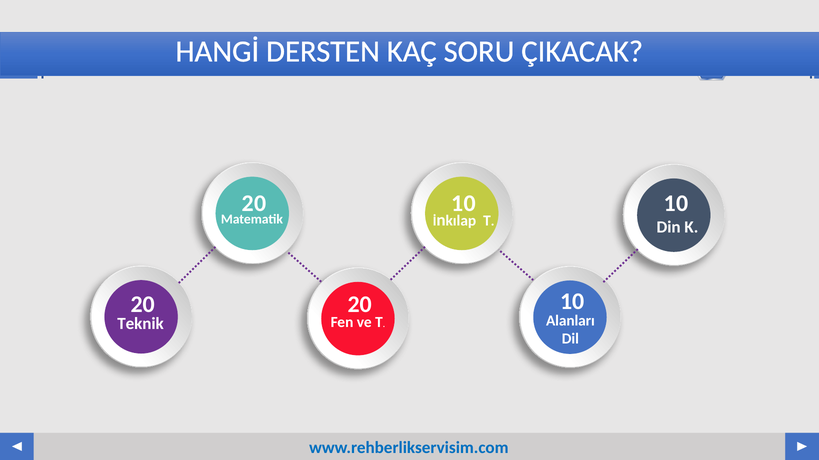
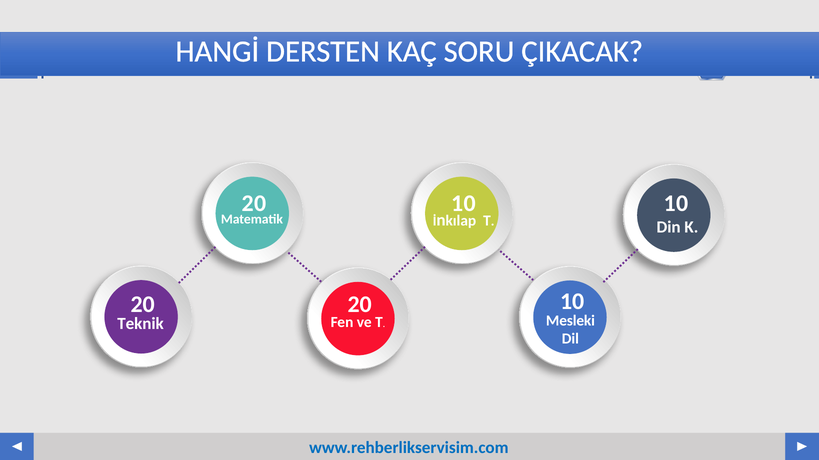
Alanları: Alanları -> Mesleki
